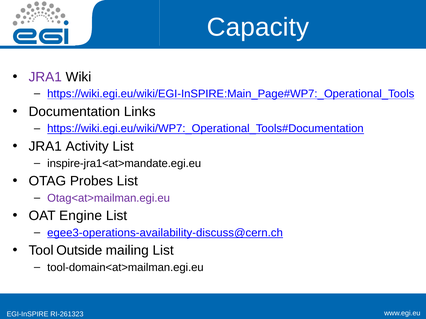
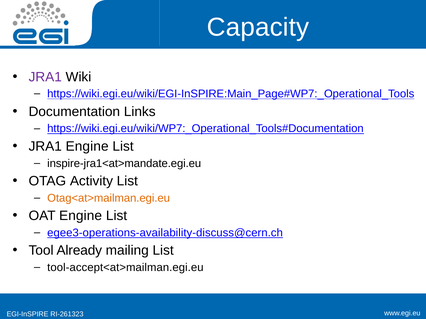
JRA1 Activity: Activity -> Engine
Probes: Probes -> Activity
Otag<at>mailman.egi.eu colour: purple -> orange
Outside: Outside -> Already
tool-domain<at>mailman.egi.eu: tool-domain<at>mailman.egi.eu -> tool-accept<at>mailman.egi.eu
